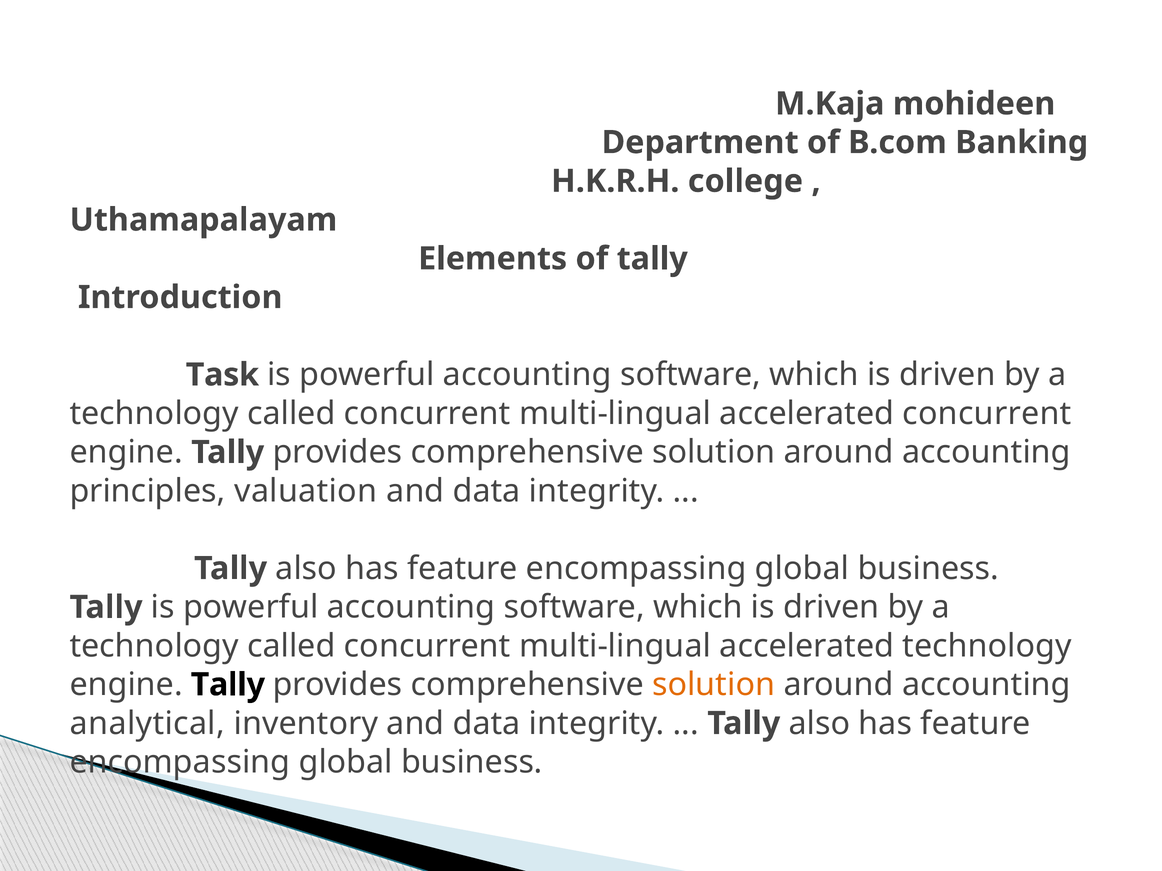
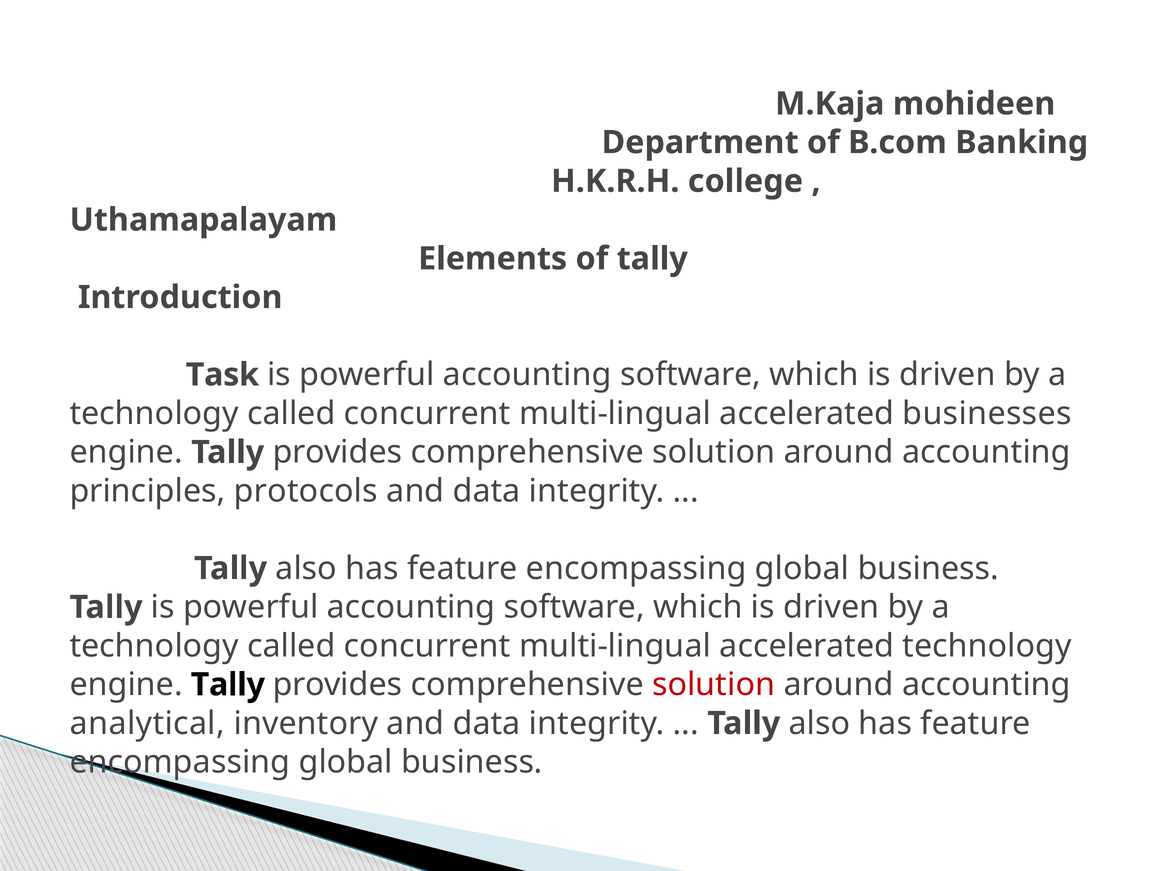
accelerated concurrent: concurrent -> businesses
valuation: valuation -> protocols
solution at (714, 685) colour: orange -> red
